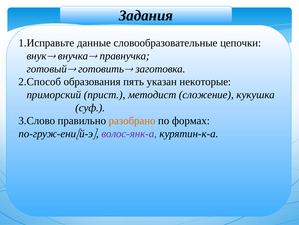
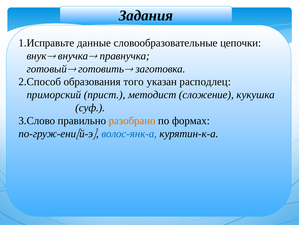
пять: пять -> того
некоторые: некоторые -> расподлец
волос-янк-а colour: purple -> blue
